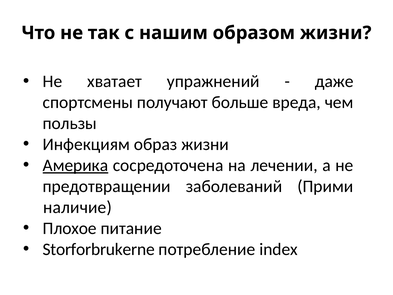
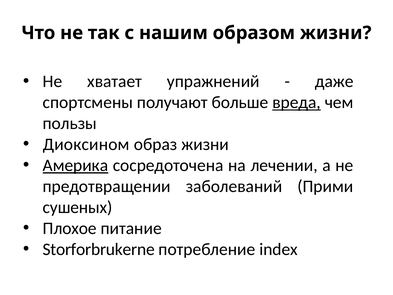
вреда underline: none -> present
Инфекциям: Инфекциям -> Диоксином
наличие: наличие -> сушеных
